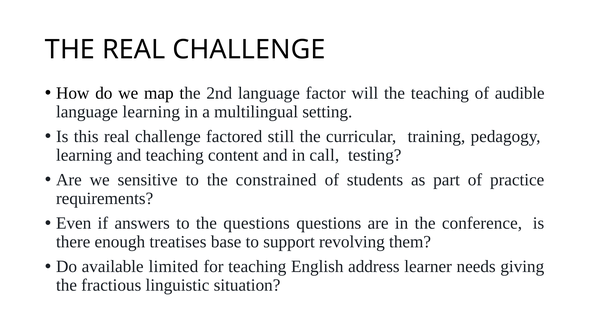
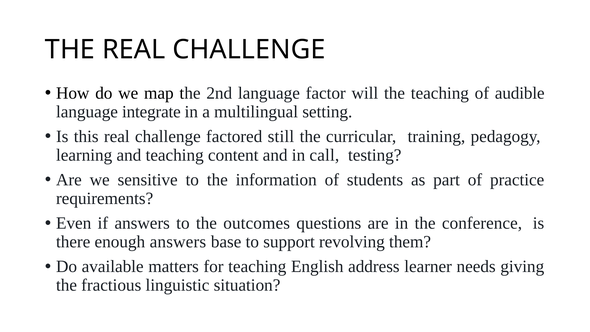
language learning: learning -> integrate
constrained: constrained -> information
the questions: questions -> outcomes
enough treatises: treatises -> answers
limited: limited -> matters
